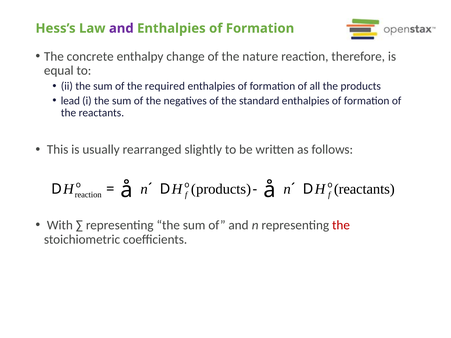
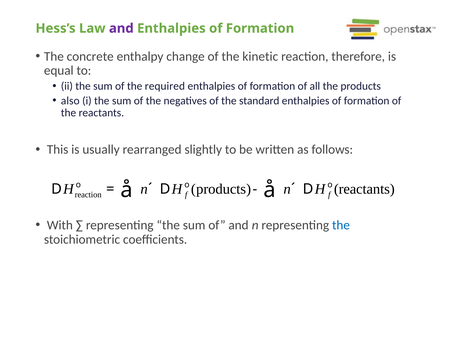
nature: nature -> kinetic
lead: lead -> also
the at (341, 225) colour: red -> blue
